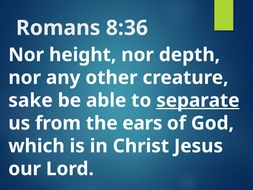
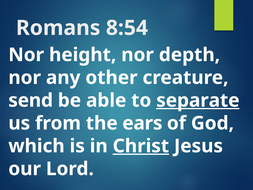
8:36: 8:36 -> 8:54
sake: sake -> send
Christ underline: none -> present
